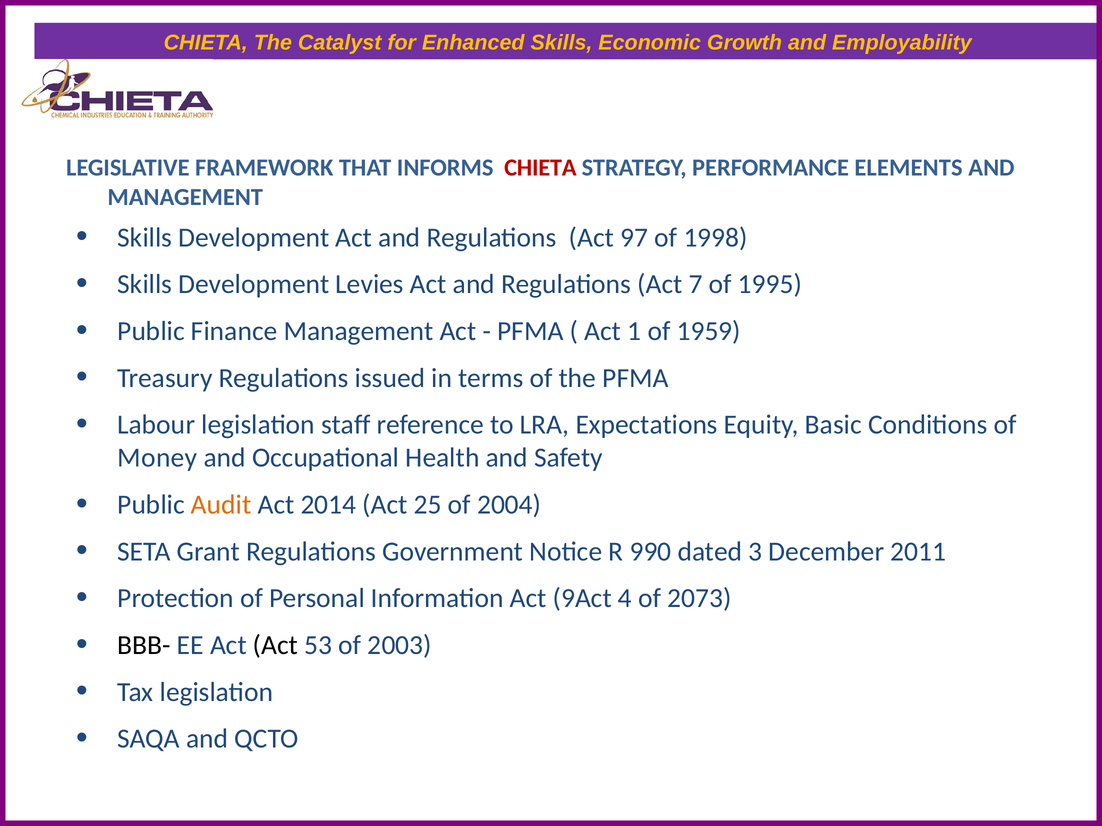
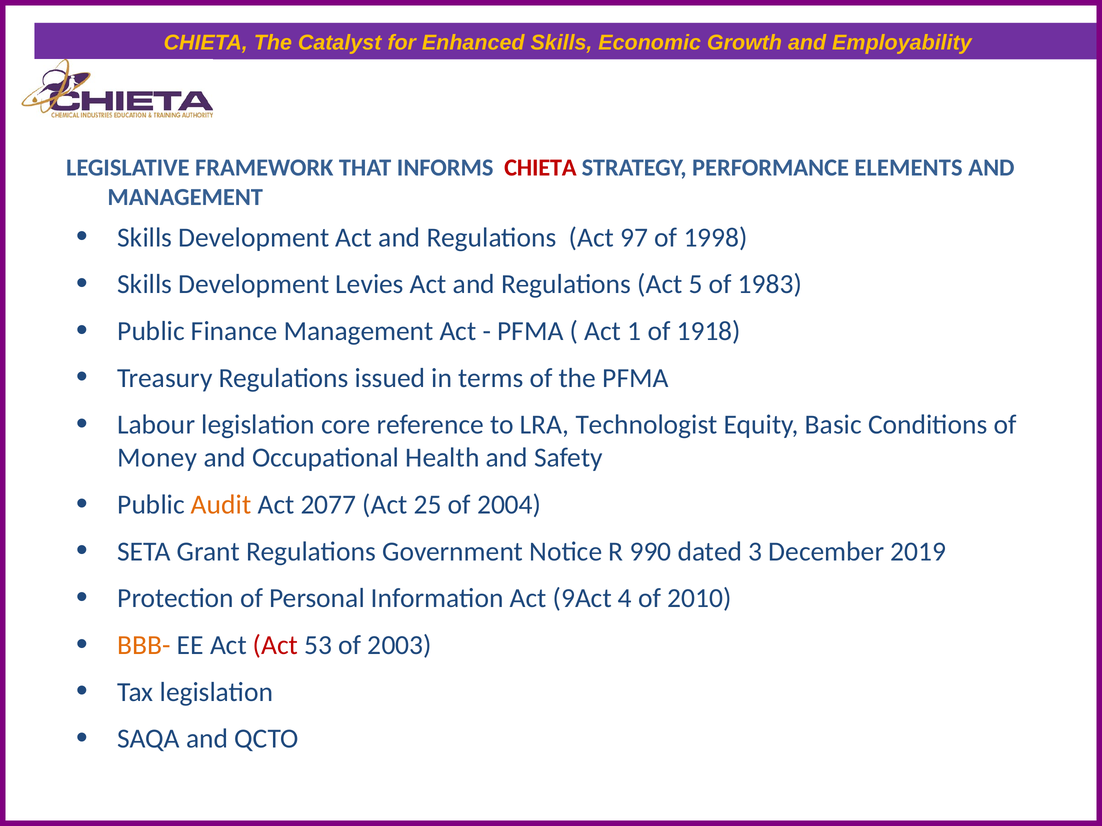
7: 7 -> 5
1995: 1995 -> 1983
1959: 1959 -> 1918
staff: staff -> core
Expectations: Expectations -> Technologist
2014: 2014 -> 2077
2011: 2011 -> 2019
2073: 2073 -> 2010
BBB- colour: black -> orange
Act at (276, 646) colour: black -> red
